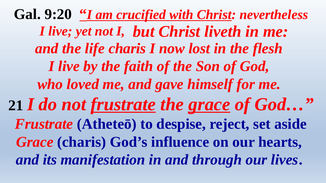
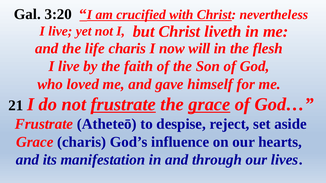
9:20: 9:20 -> 3:20
lost: lost -> will
